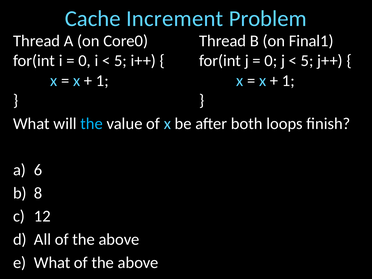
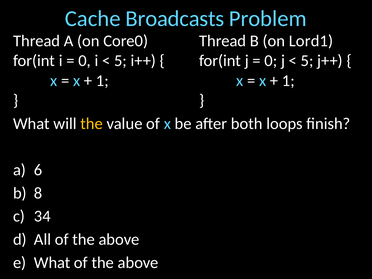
Increment: Increment -> Broadcasts
Final1: Final1 -> Lord1
the at (92, 124) colour: light blue -> yellow
12: 12 -> 34
